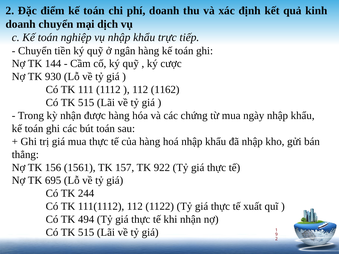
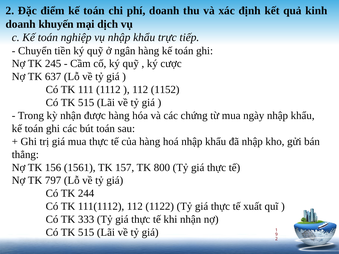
doanh chuyển: chuyển -> khuyến
144: 144 -> 245
930: 930 -> 637
1162: 1162 -> 1152
922: 922 -> 800
695: 695 -> 797
494: 494 -> 333
